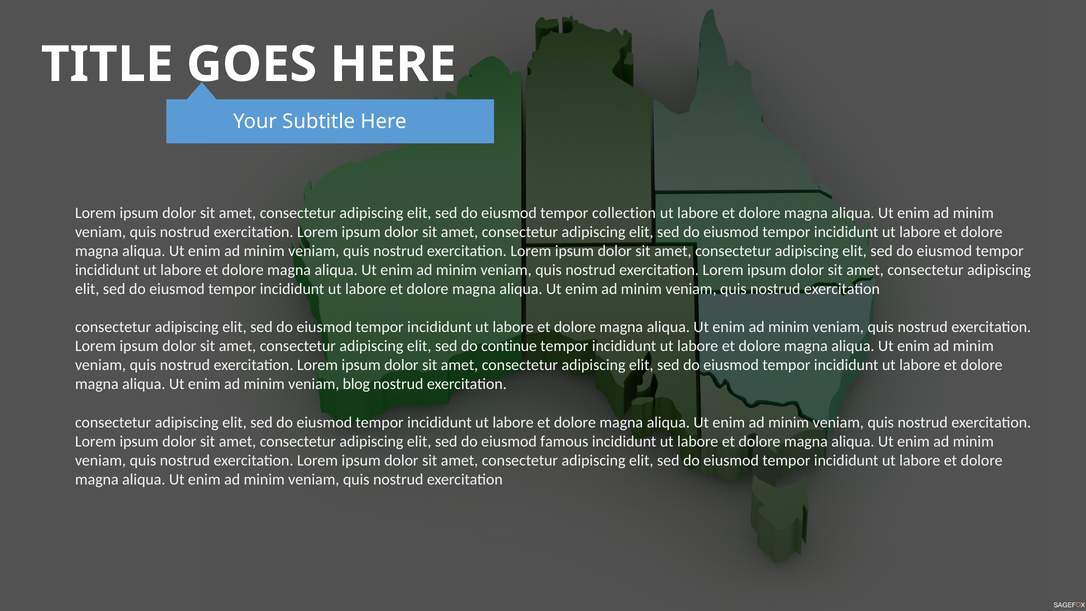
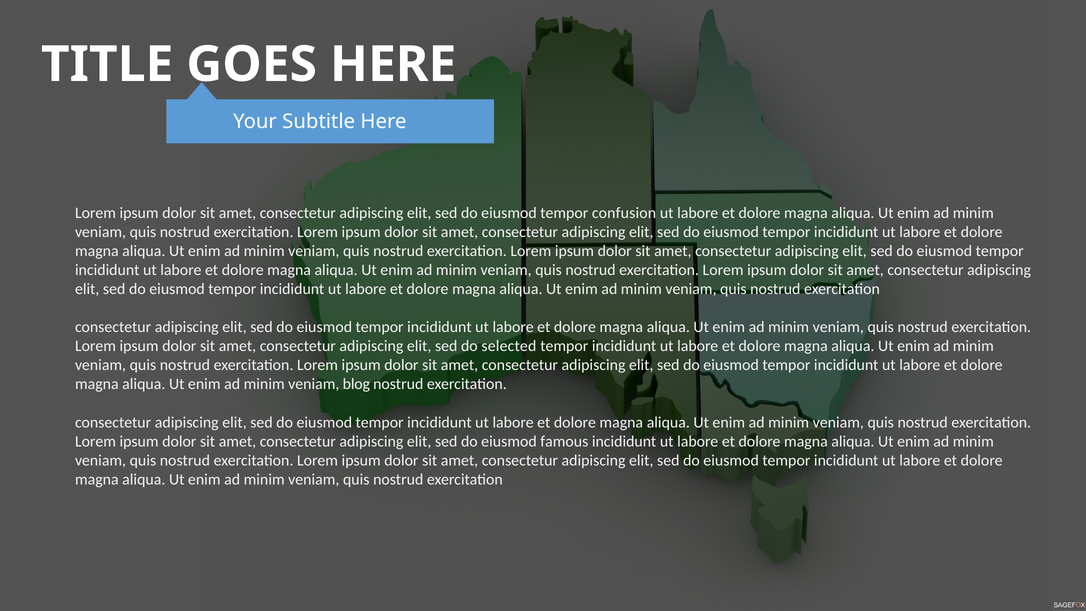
collection: collection -> confusion
continue: continue -> selected
